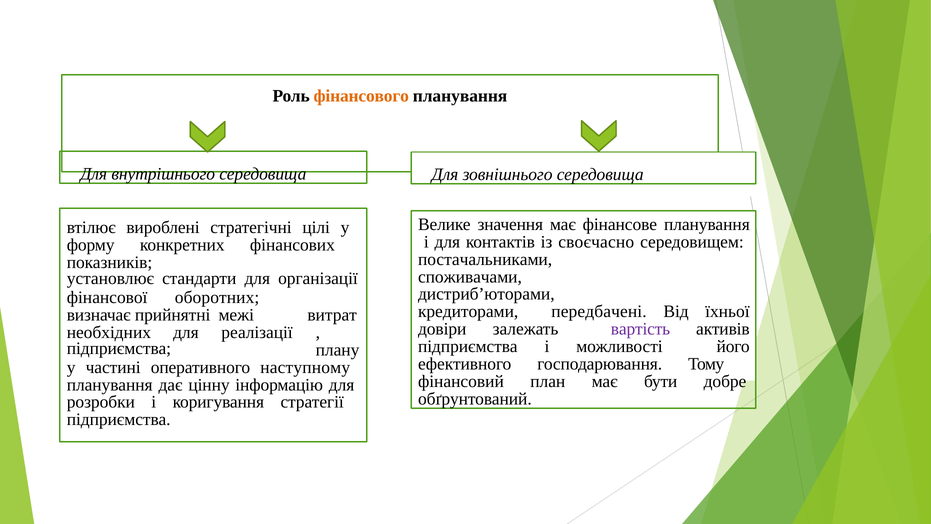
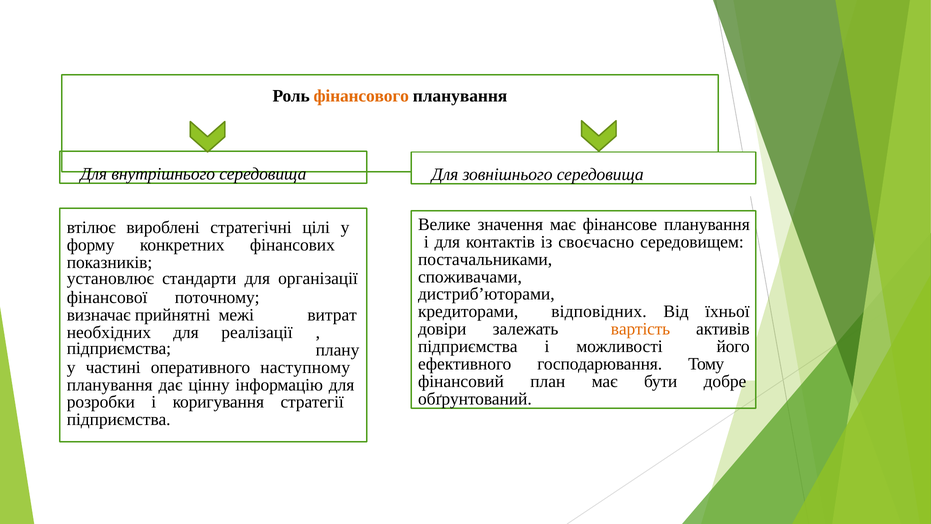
оборотних: оборотних -> поточному
передбачені: передбачені -> відповідних
вартість colour: purple -> orange
